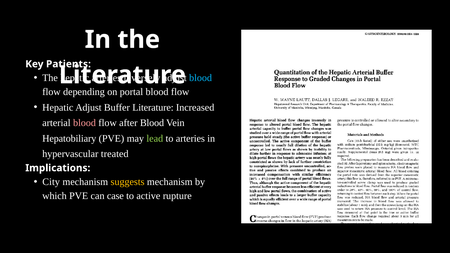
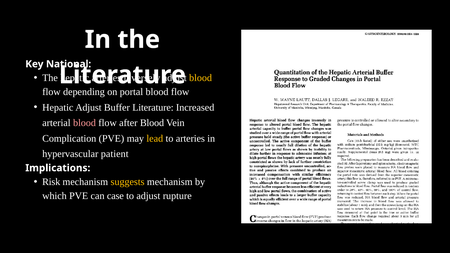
Patients: Patients -> National
blood at (201, 78) colour: light blue -> yellow
Hepatobiliary: Hepatobiliary -> Complication
lead colour: light green -> yellow
treated: treated -> patient
City: City -> Risk
to active: active -> adjust
